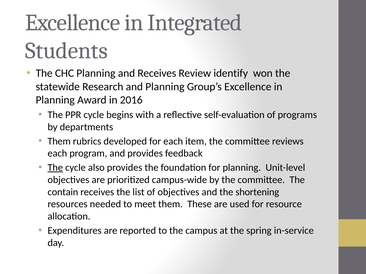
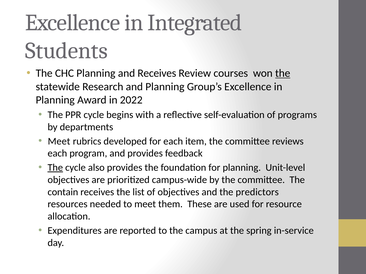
identify: identify -> courses
the at (283, 73) underline: none -> present
2016: 2016 -> 2022
Them at (59, 141): Them -> Meet
shortening: shortening -> predictors
